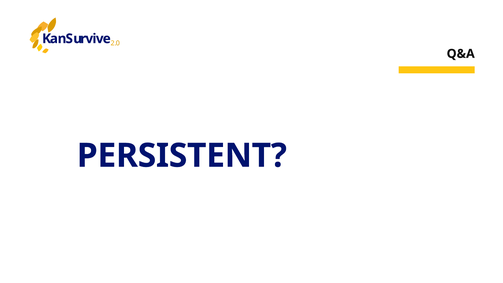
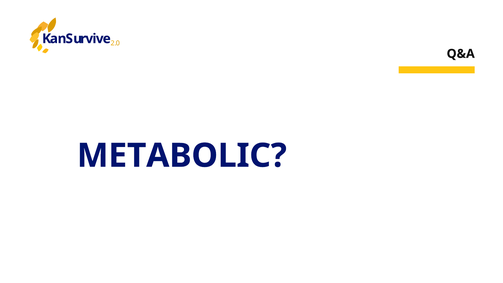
PERSISTENT: PERSISTENT -> METABOLIC
